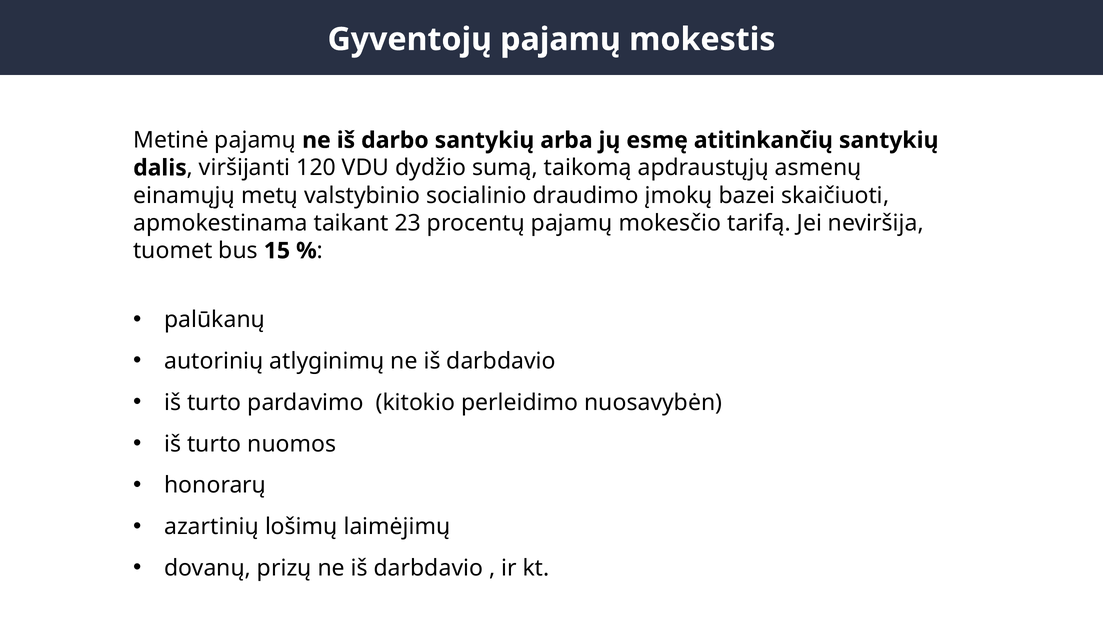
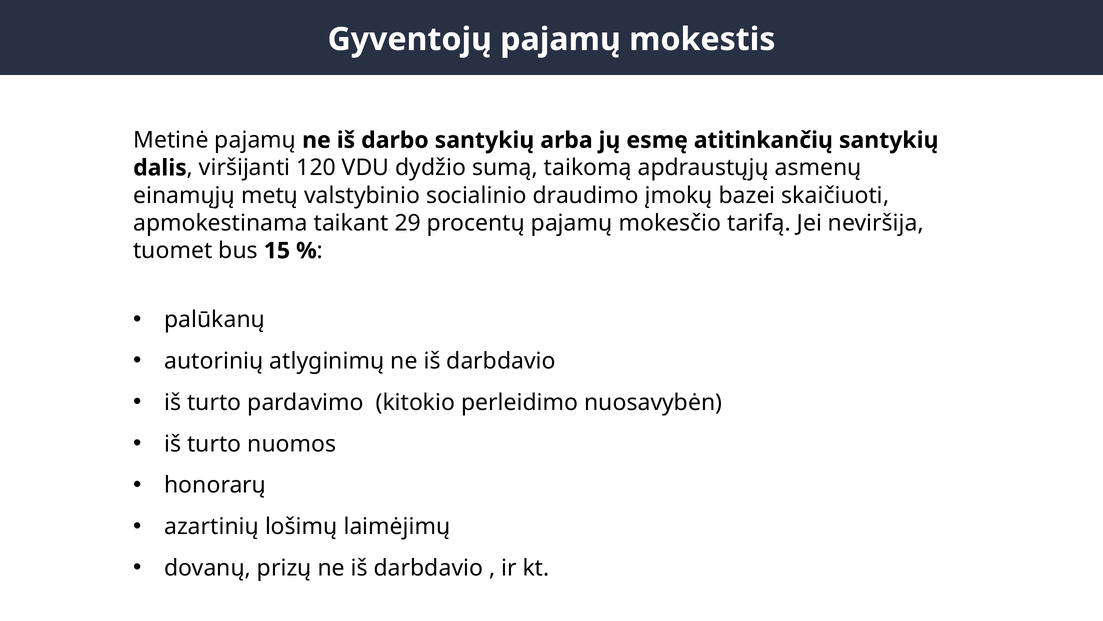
23: 23 -> 29
